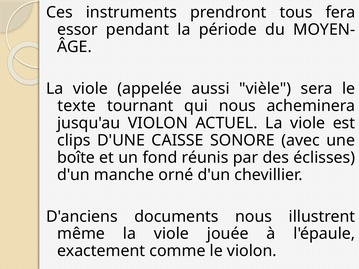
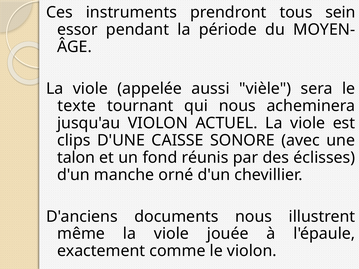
fera: fera -> sein
boîte: boîte -> talon
